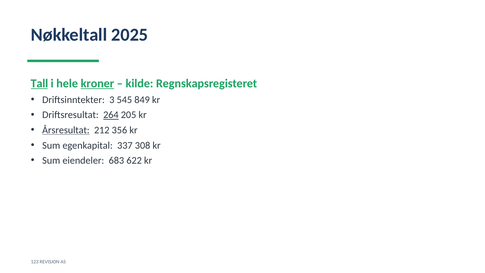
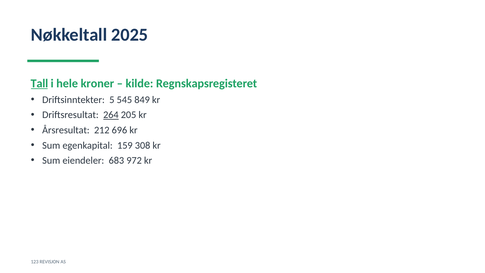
kroner underline: present -> none
3: 3 -> 5
Årsresultat underline: present -> none
356: 356 -> 696
337: 337 -> 159
622: 622 -> 972
